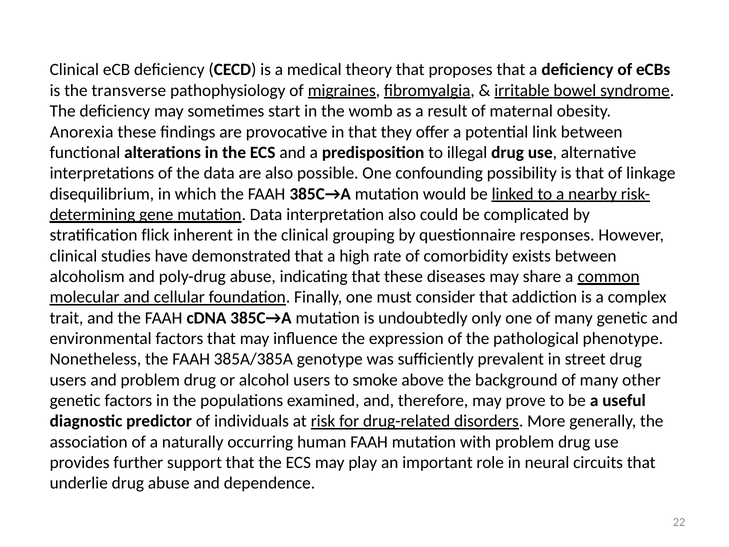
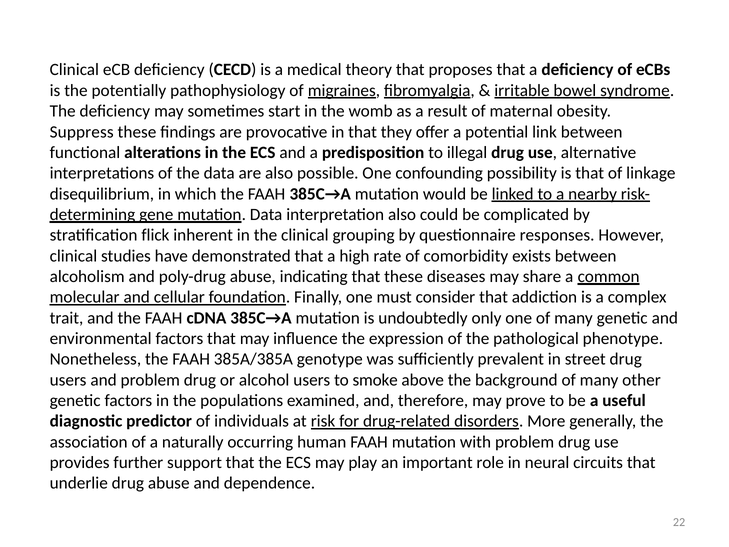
transverse: transverse -> potentially
Anorexia: Anorexia -> Suppress
